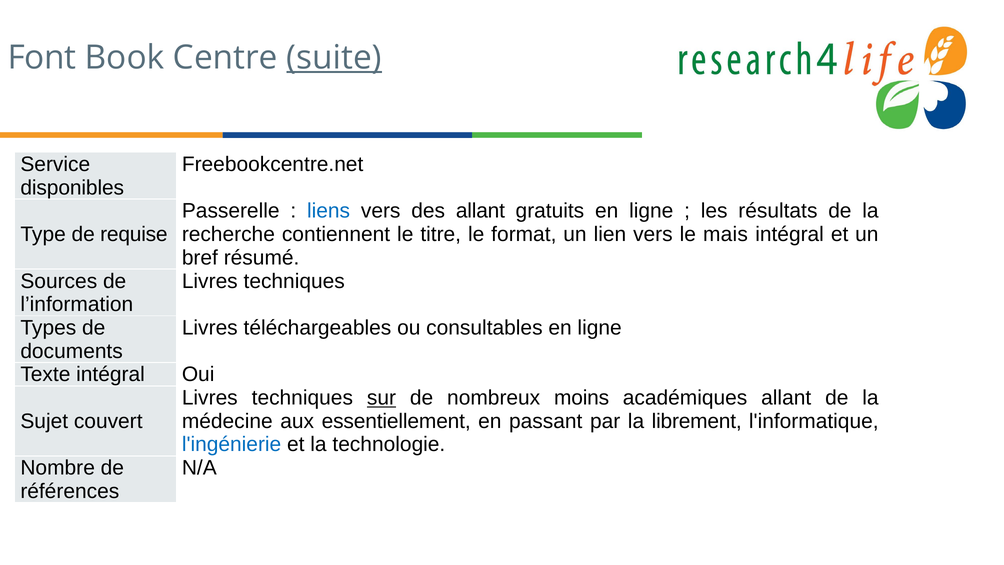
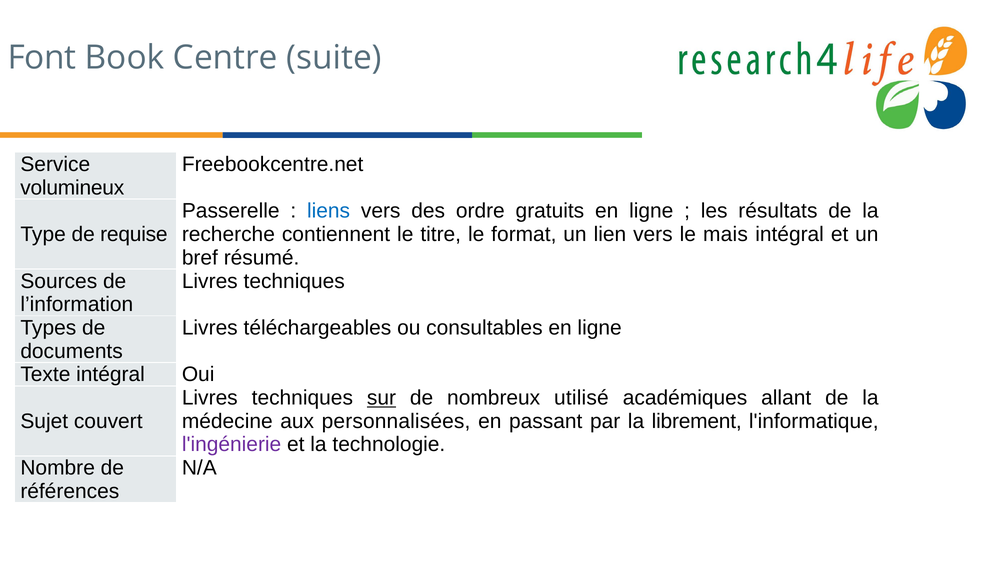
suite underline: present -> none
disponibles: disponibles -> volumineux
des allant: allant -> ordre
moins: moins -> utilisé
essentiellement: essentiellement -> personnalisées
l'ingénierie colour: blue -> purple
